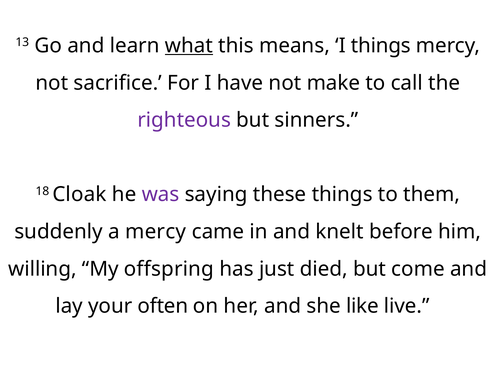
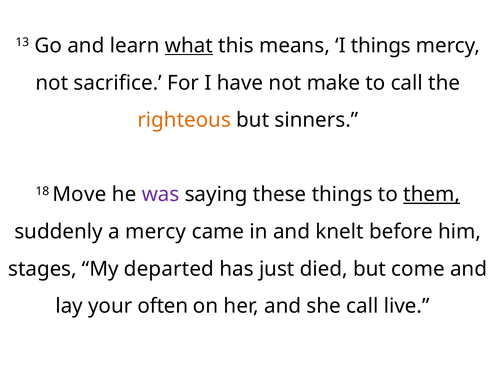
righteous colour: purple -> orange
Cloak: Cloak -> Move
them underline: none -> present
willing: willing -> stages
offspring: offspring -> departed
she like: like -> call
